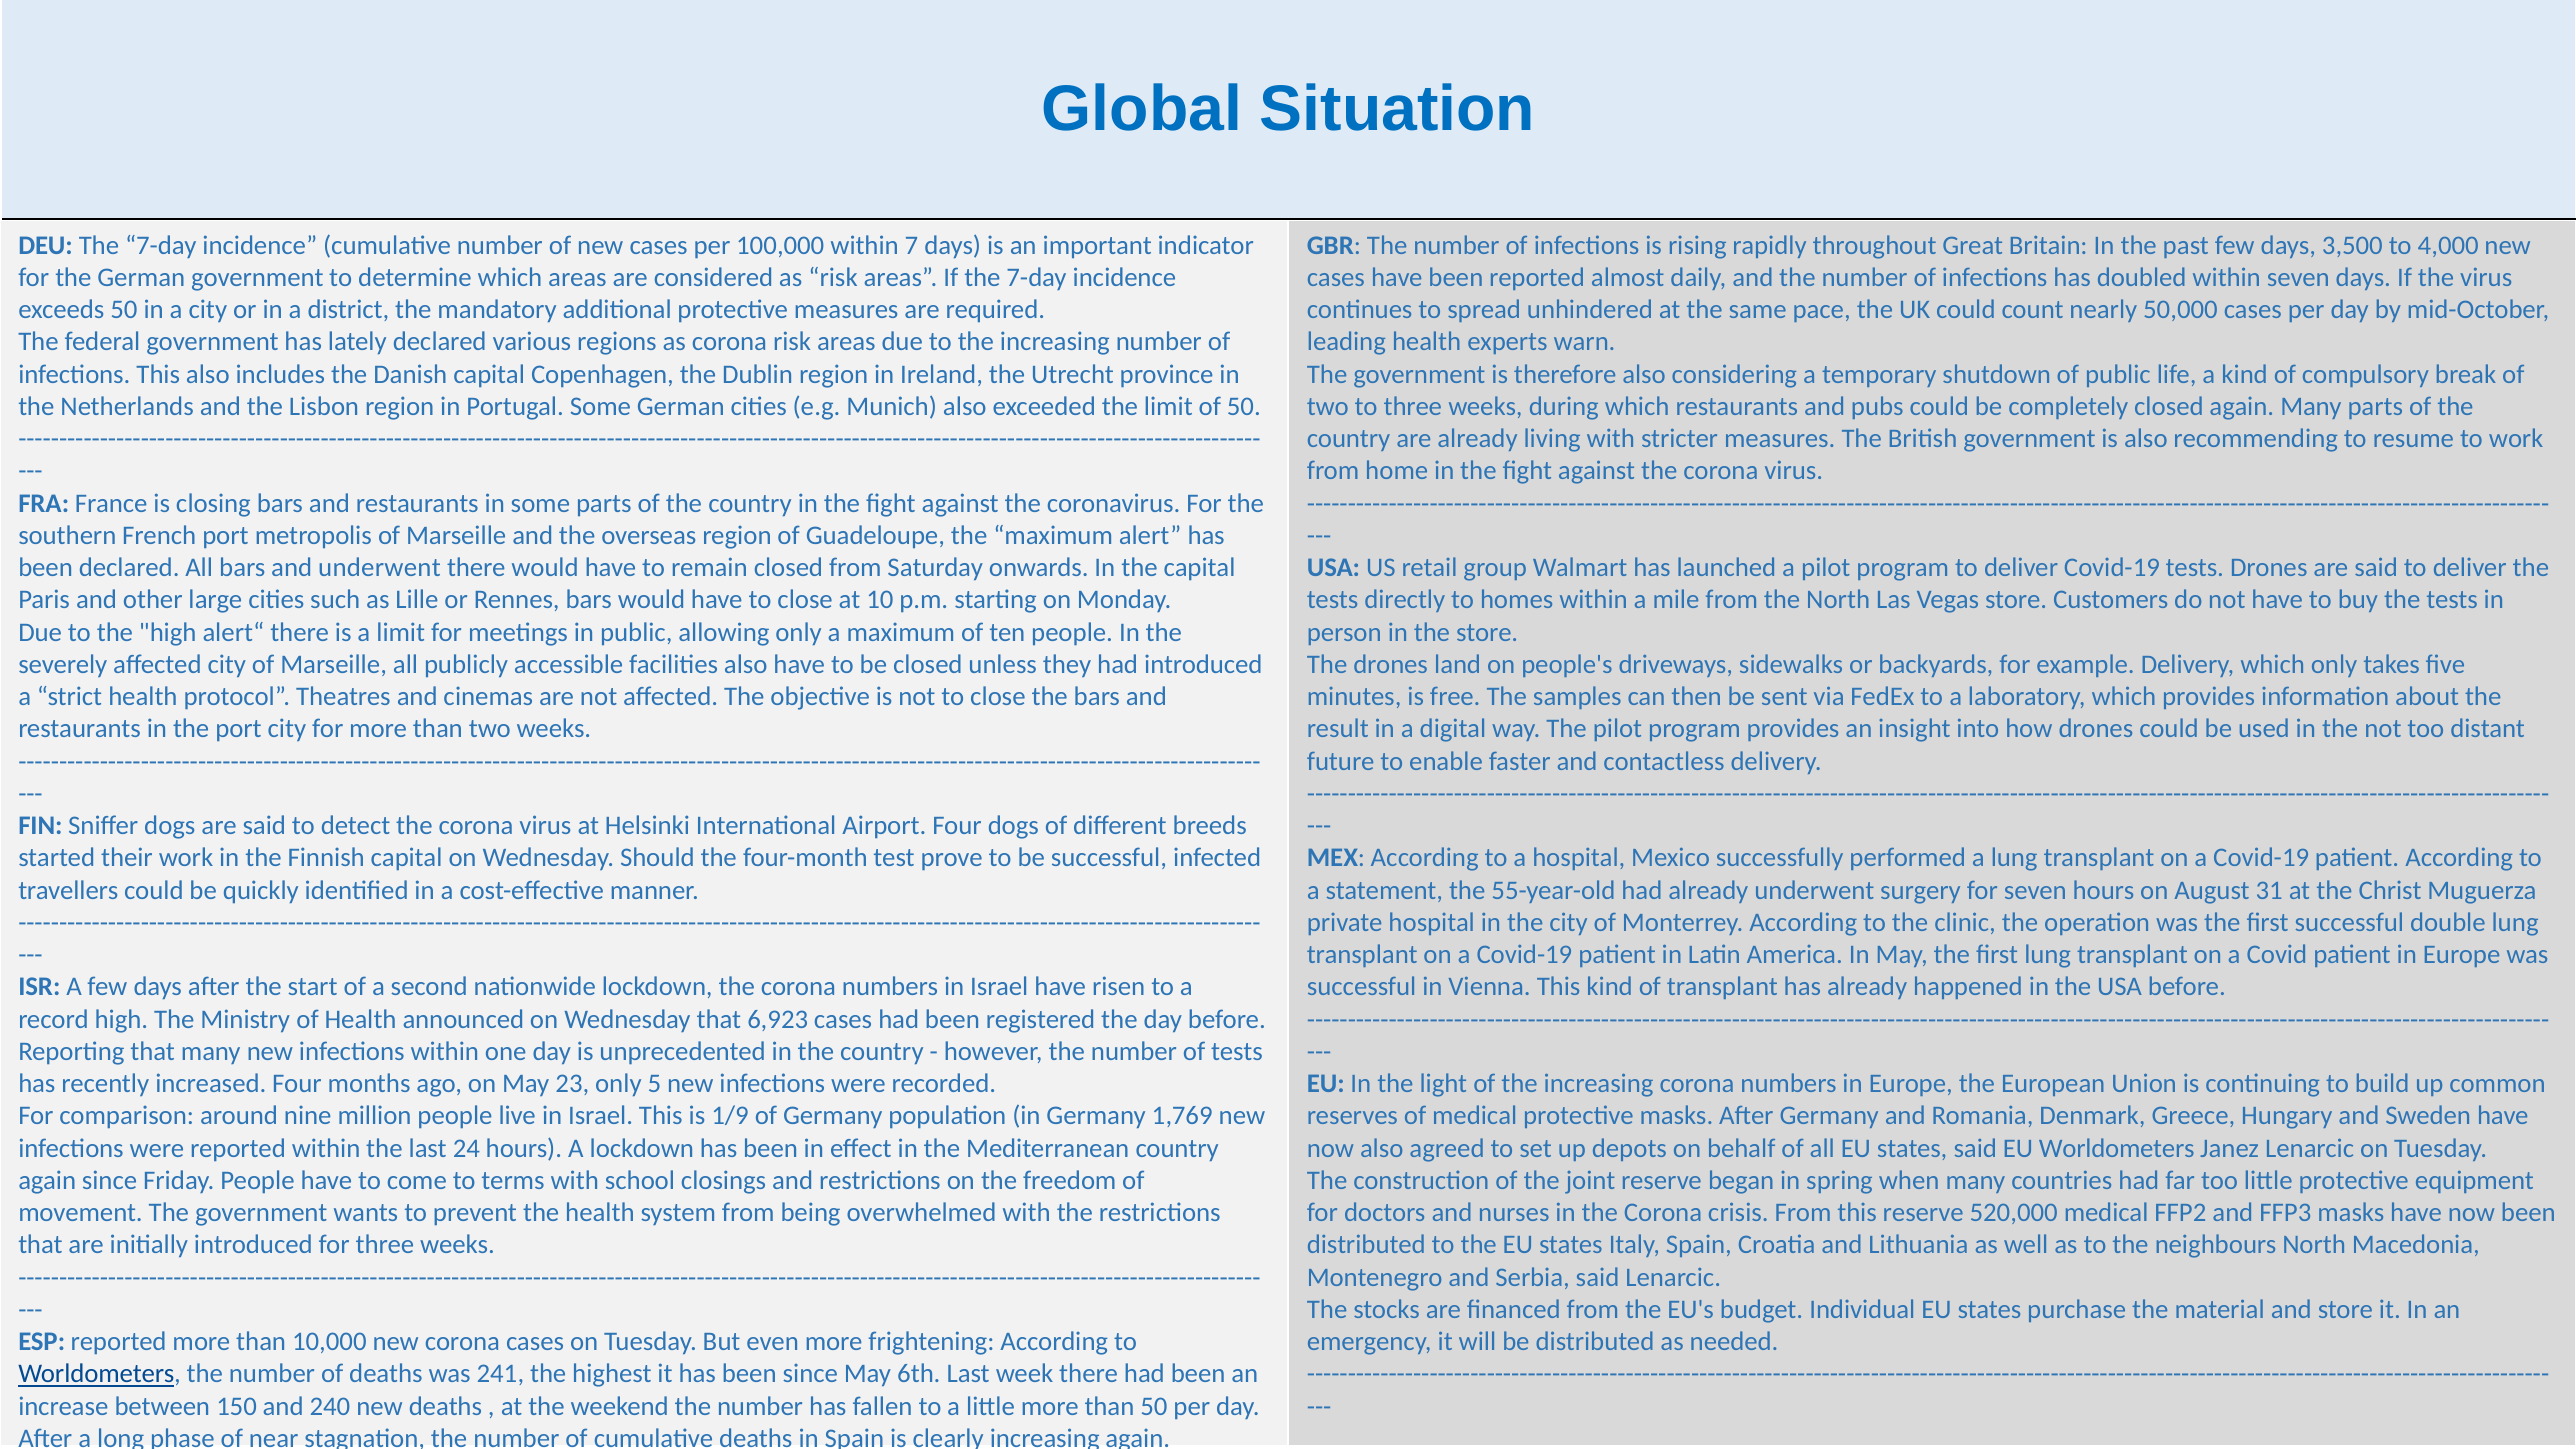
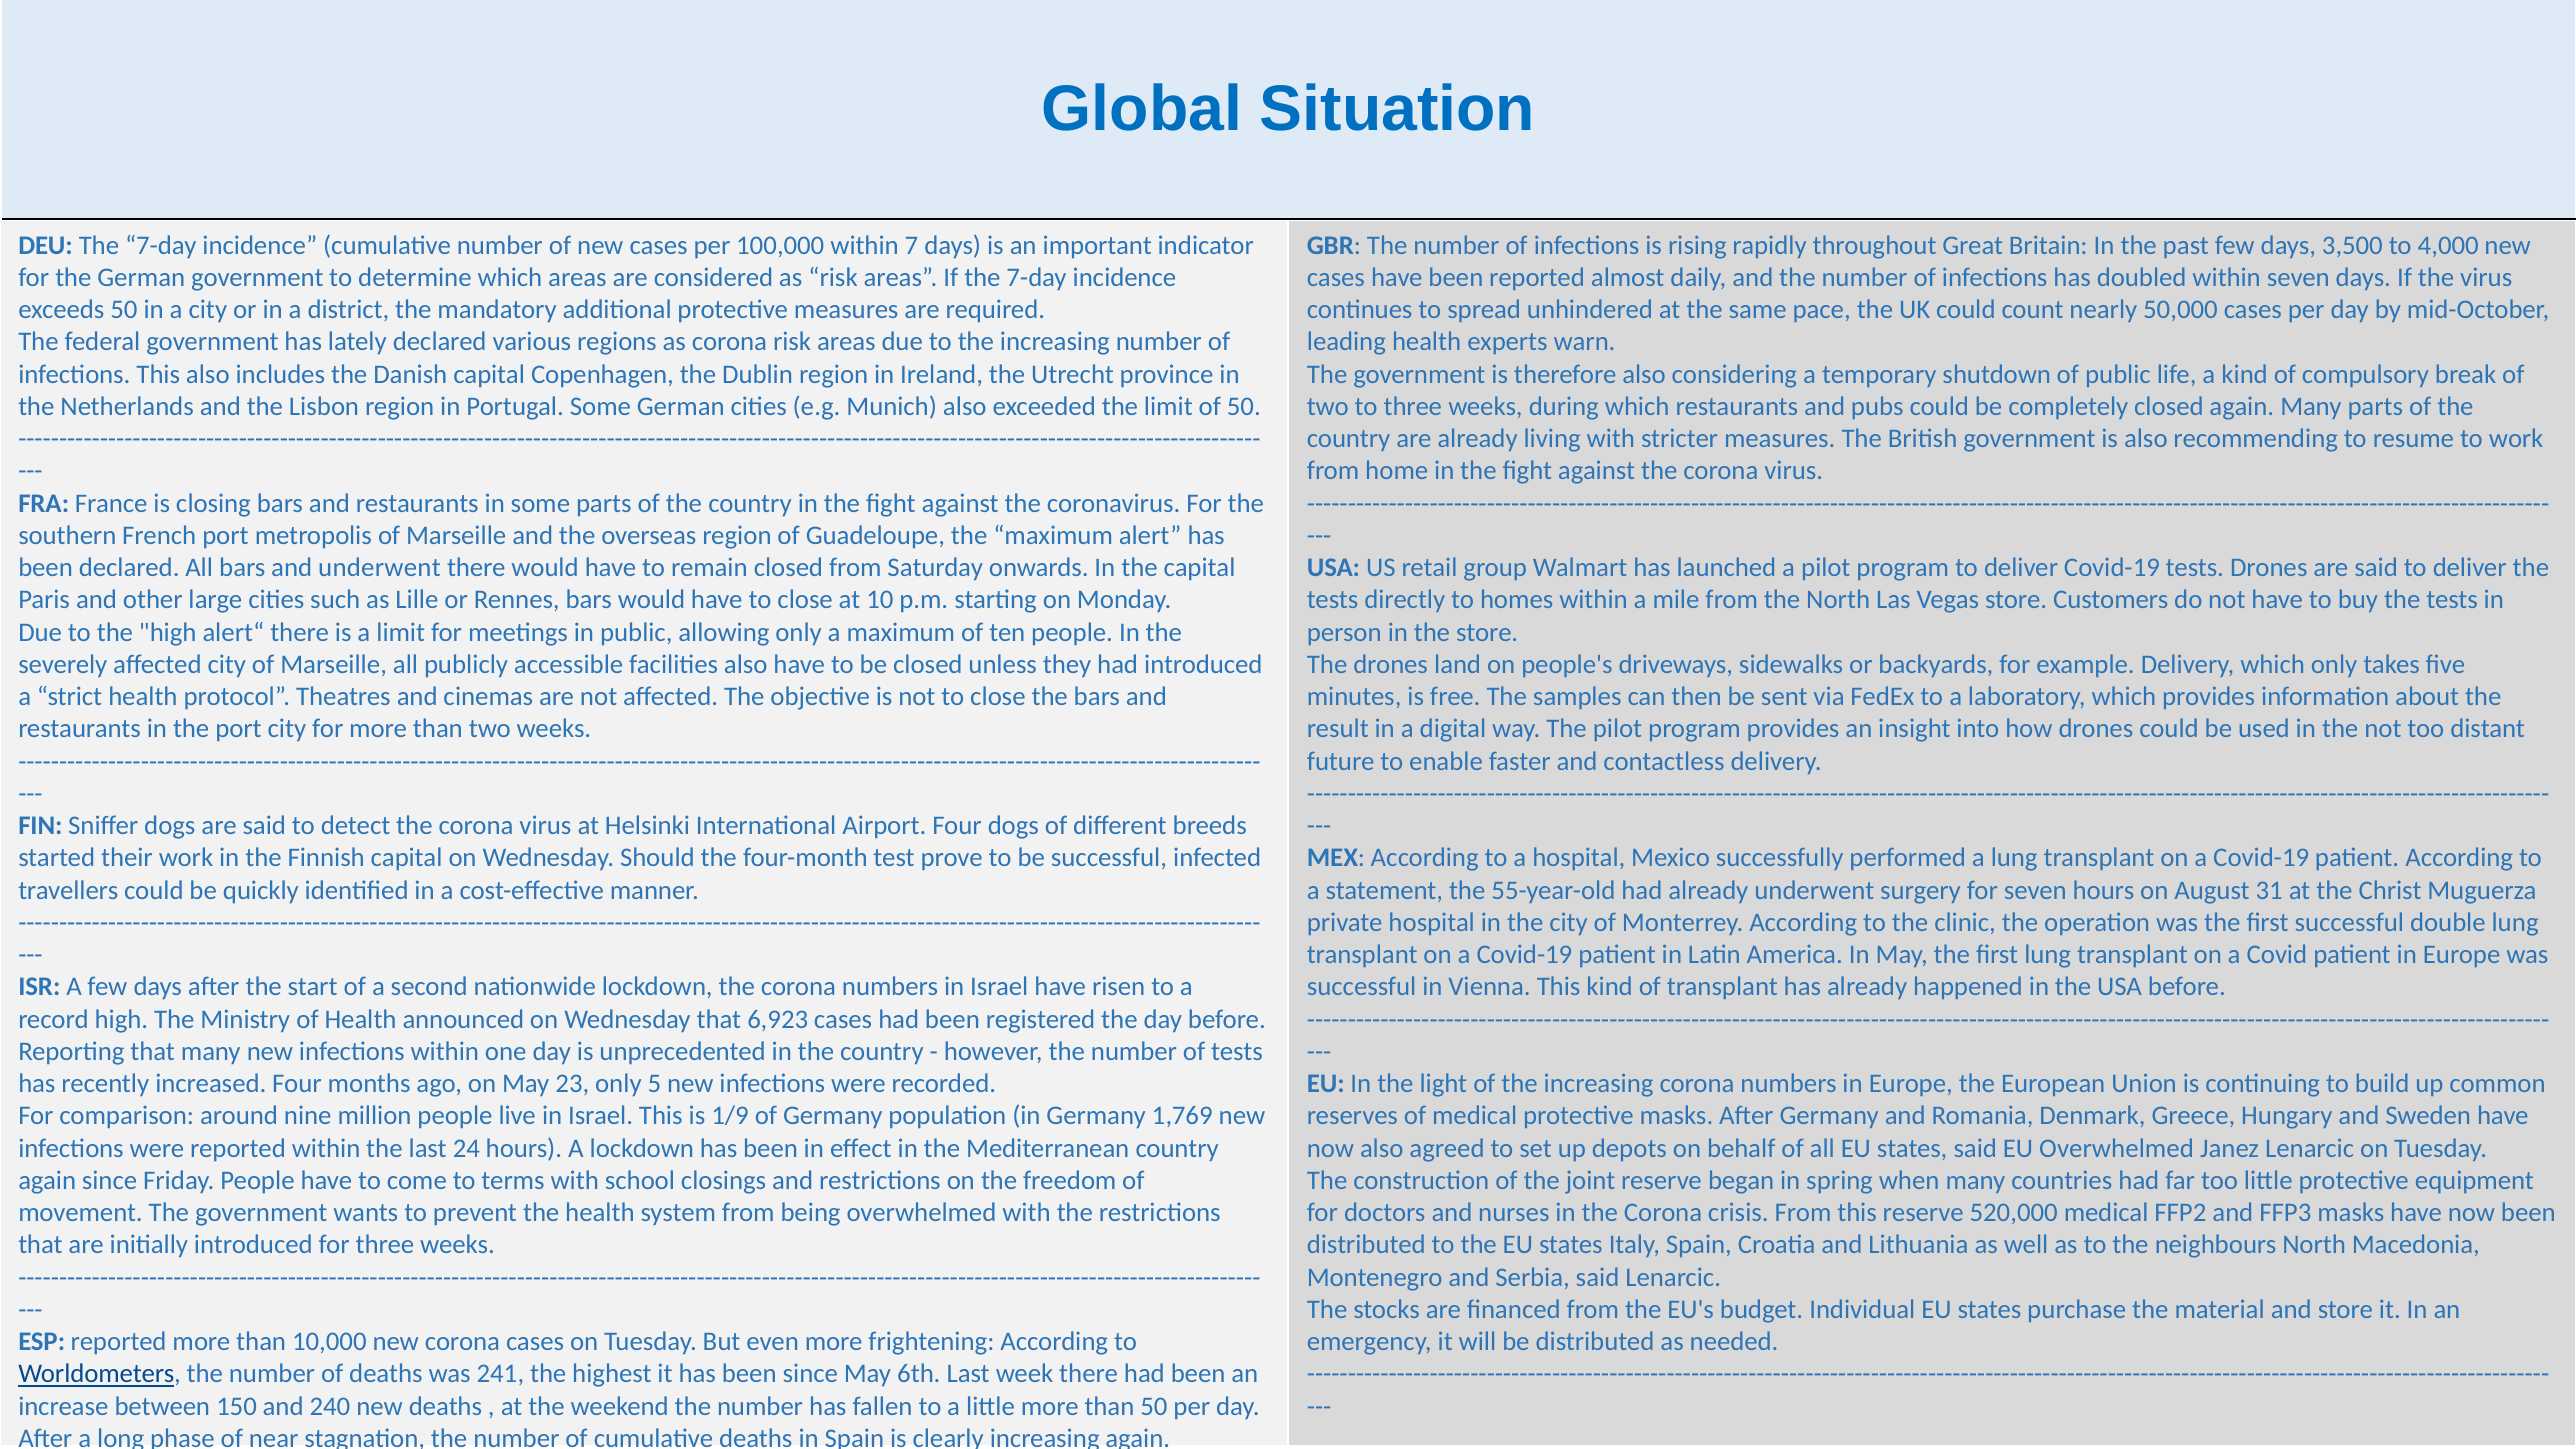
EU Worldometers: Worldometers -> Overwhelmed
